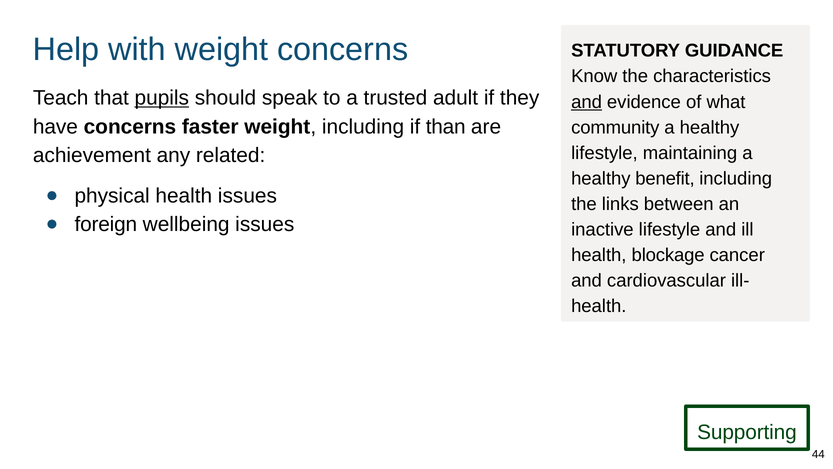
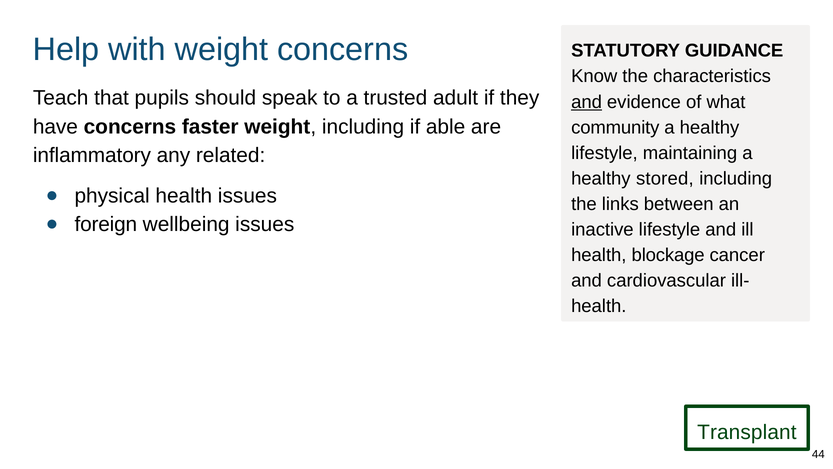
pupils underline: present -> none
than: than -> able
achievement: achievement -> inflammatory
benefit: benefit -> stored
Supporting: Supporting -> Transplant
